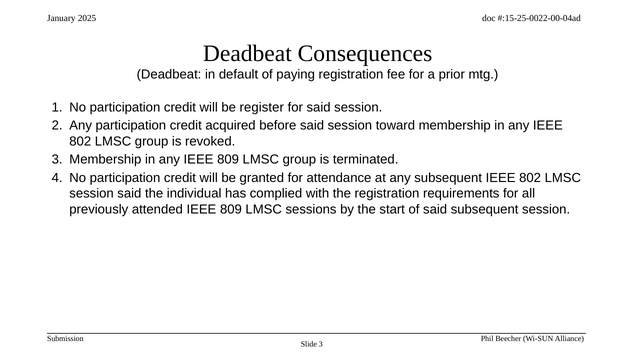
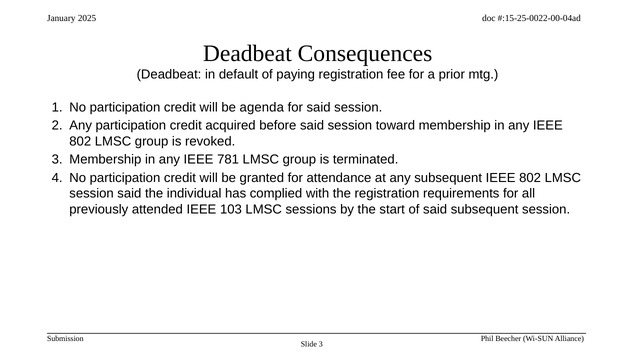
register: register -> agenda
any IEEE 809: 809 -> 781
attended IEEE 809: 809 -> 103
